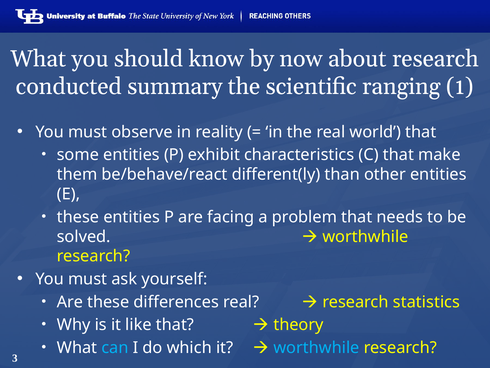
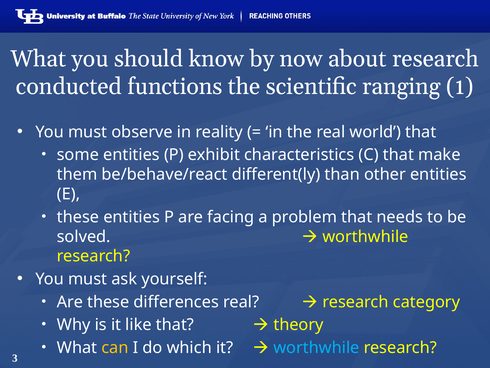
summary: summary -> functions
statistics: statistics -> category
can colour: light blue -> yellow
